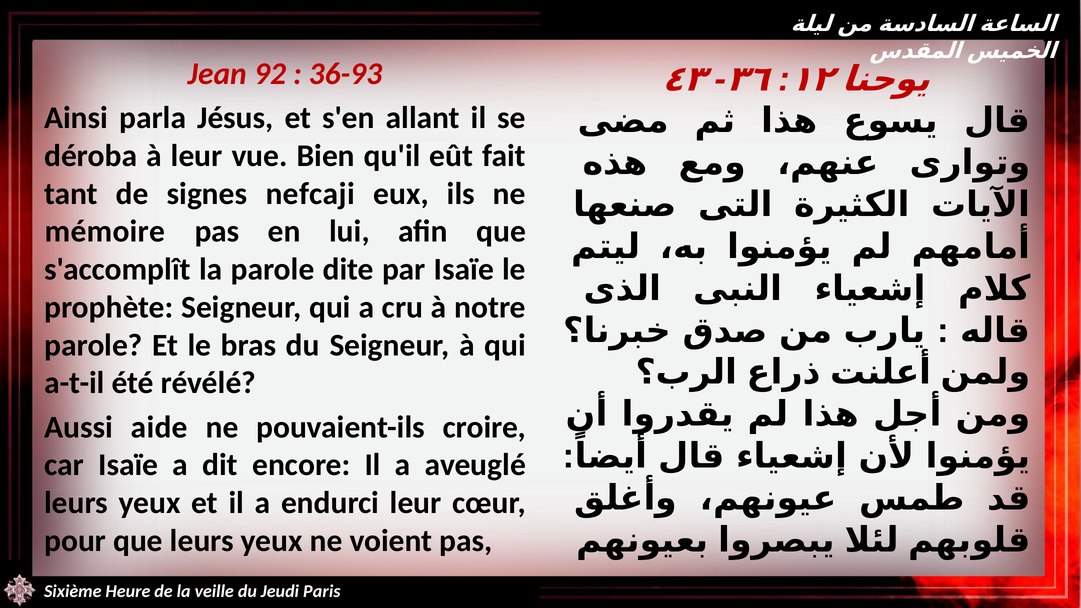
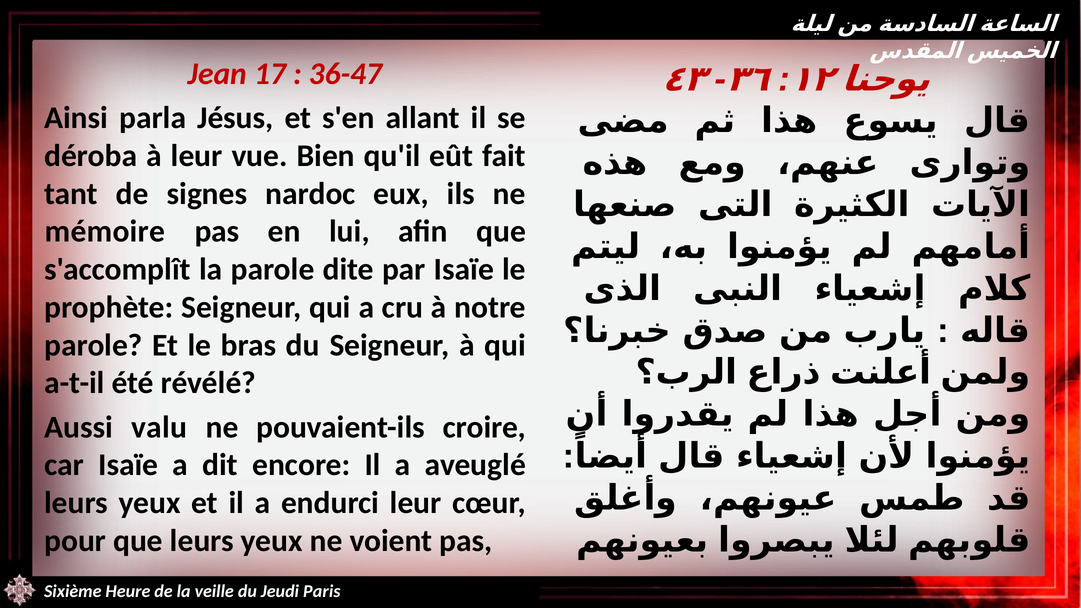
92: 92 -> 17
36-93: 36-93 -> 36-47
nefcaji: nefcaji -> nardoc
aide: aide -> valu
